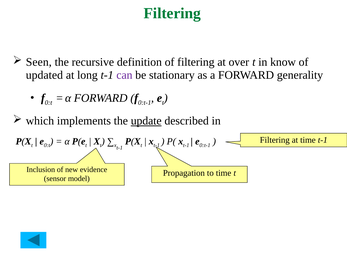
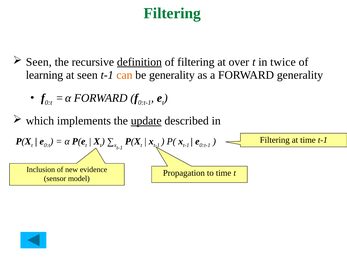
definition underline: none -> present
know: know -> twice
updated: updated -> learning
at long: long -> seen
can colour: purple -> orange
be stationary: stationary -> generality
